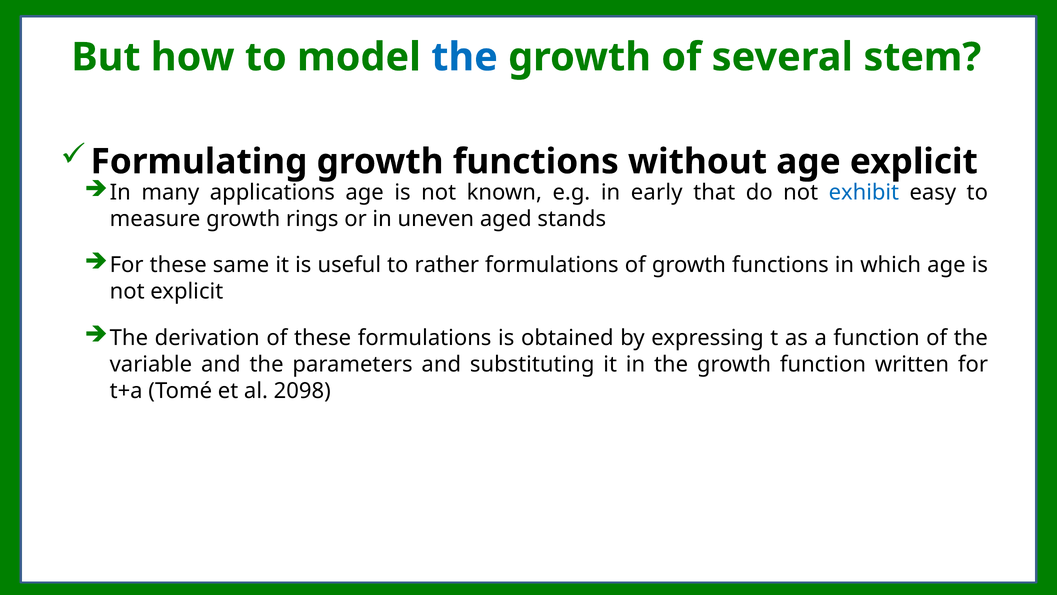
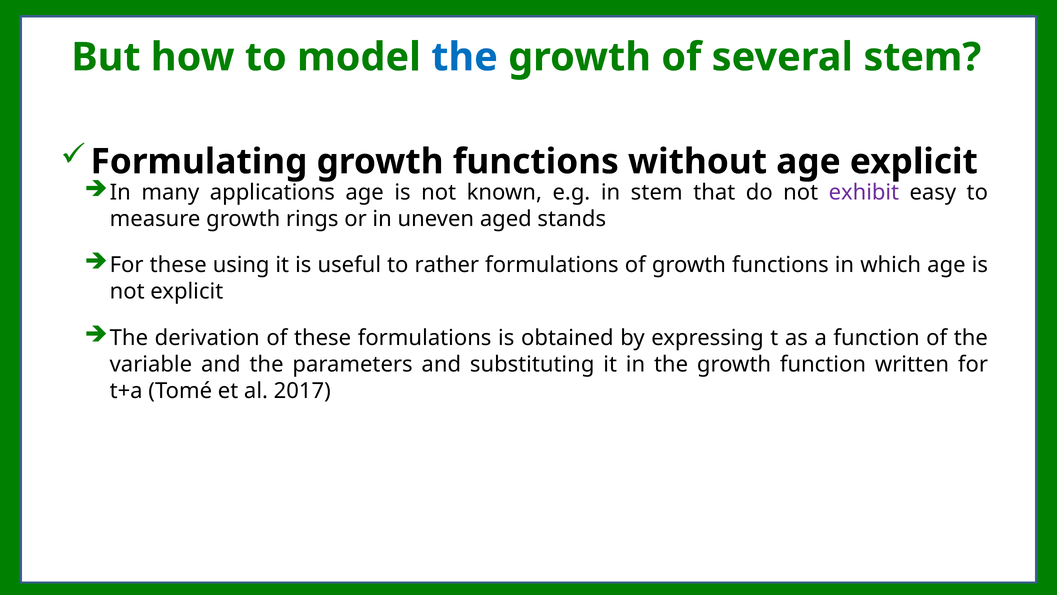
in early: early -> stem
exhibit colour: blue -> purple
same: same -> using
2098: 2098 -> 2017
